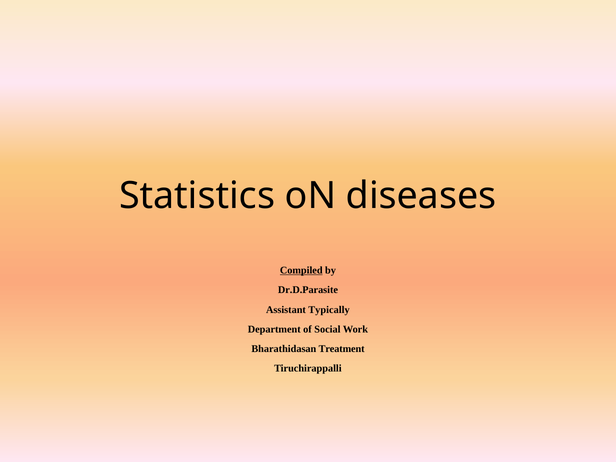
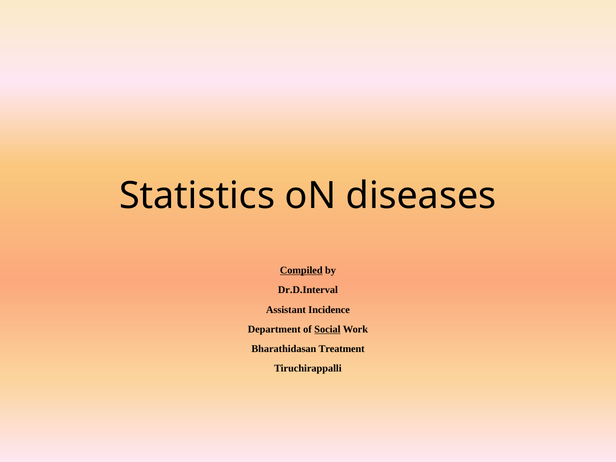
Dr.D.Parasite: Dr.D.Parasite -> Dr.D.Interval
Typically: Typically -> Incidence
Social underline: none -> present
